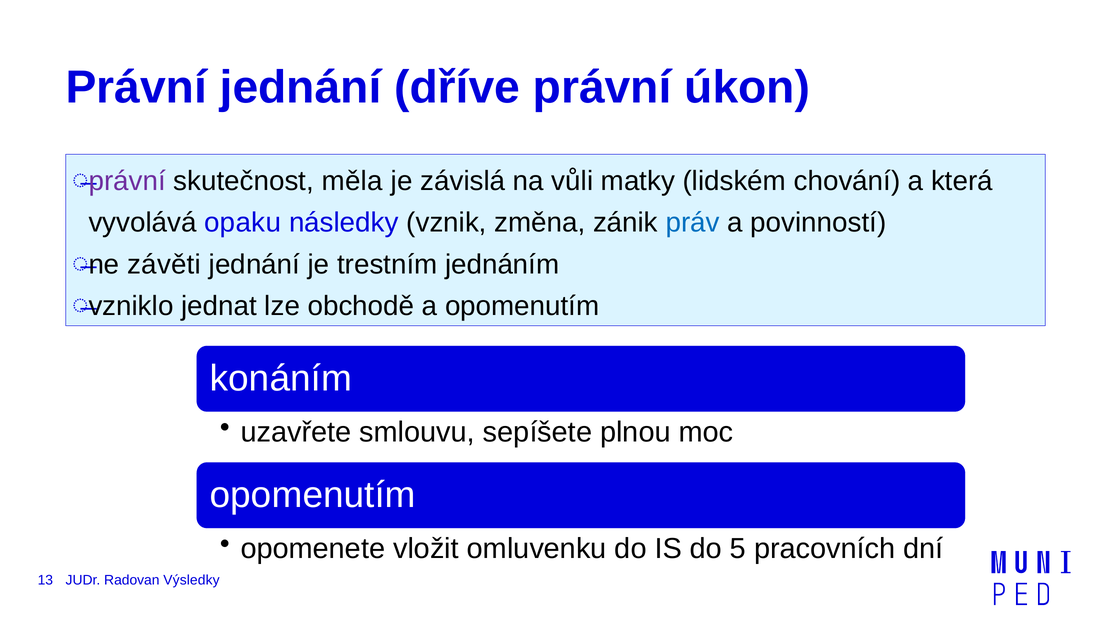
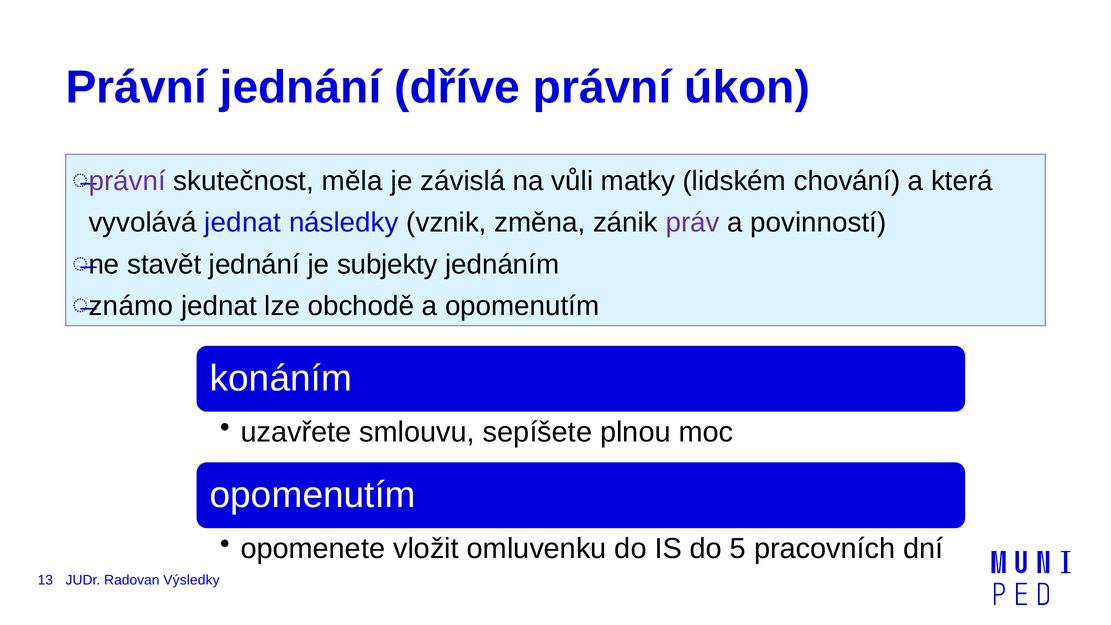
vyvolává opaku: opaku -> jednat
práv colour: blue -> purple
závěti: závěti -> stavět
trestním: trestním -> subjekty
vzniklo: vzniklo -> známo
